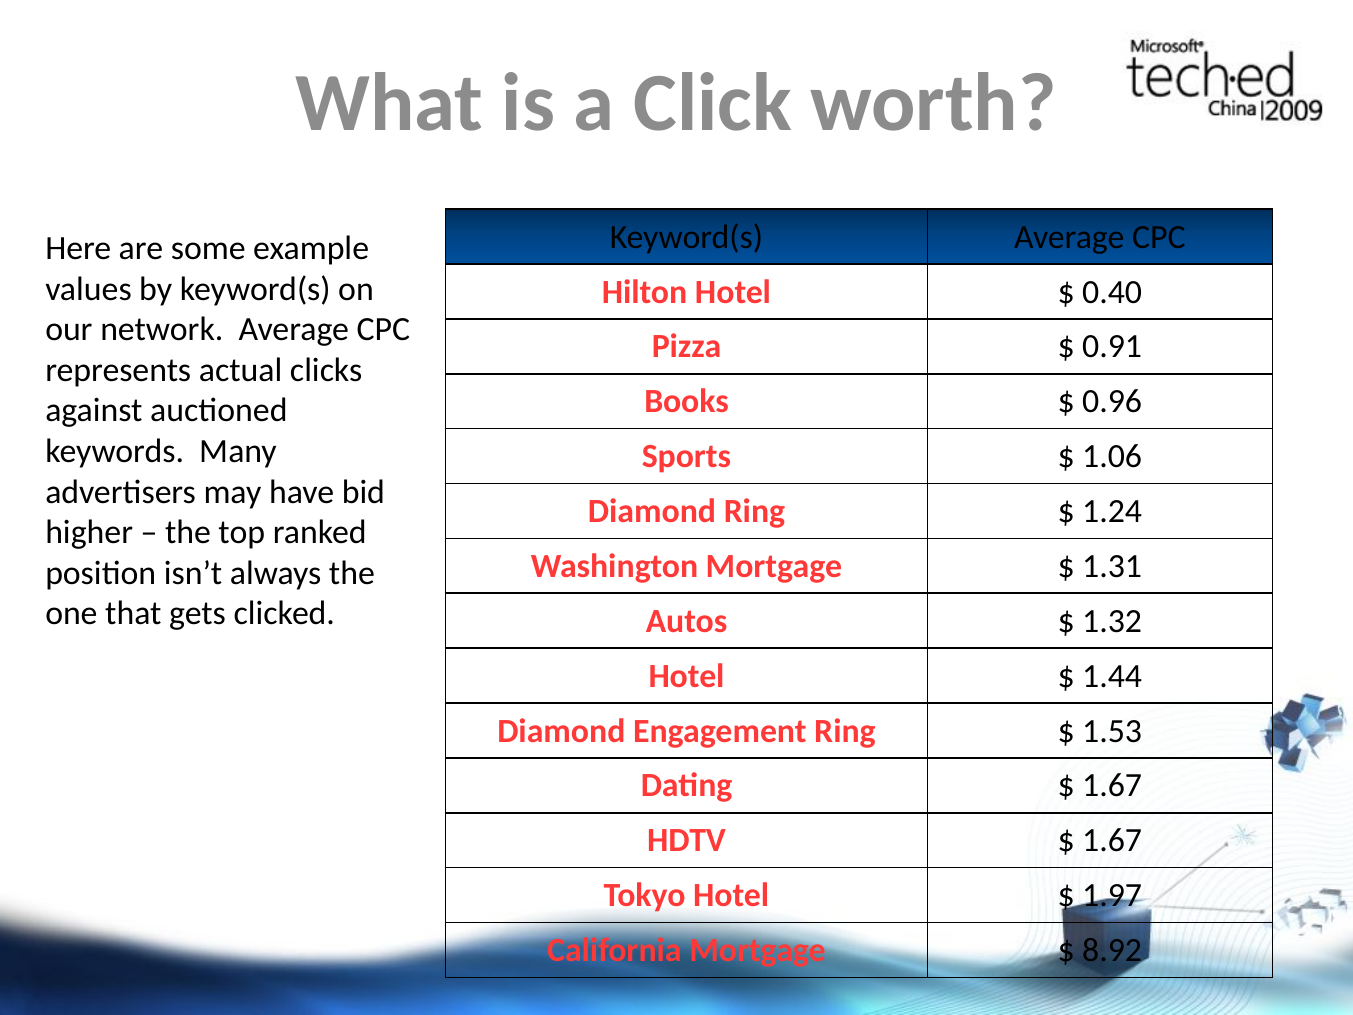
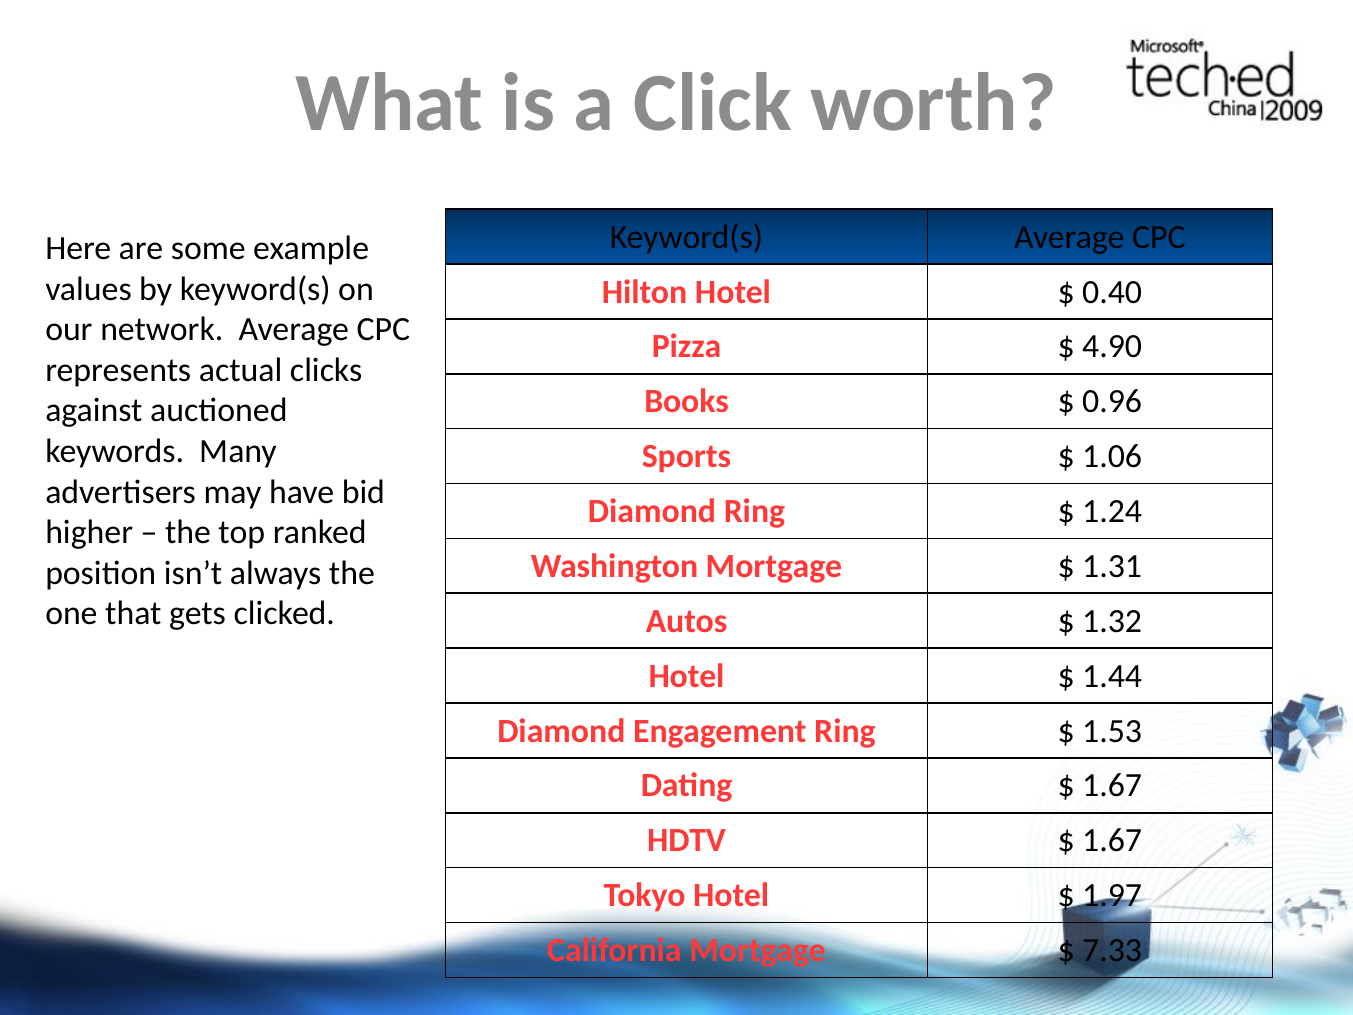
0.91: 0.91 -> 4.90
8.92: 8.92 -> 7.33
